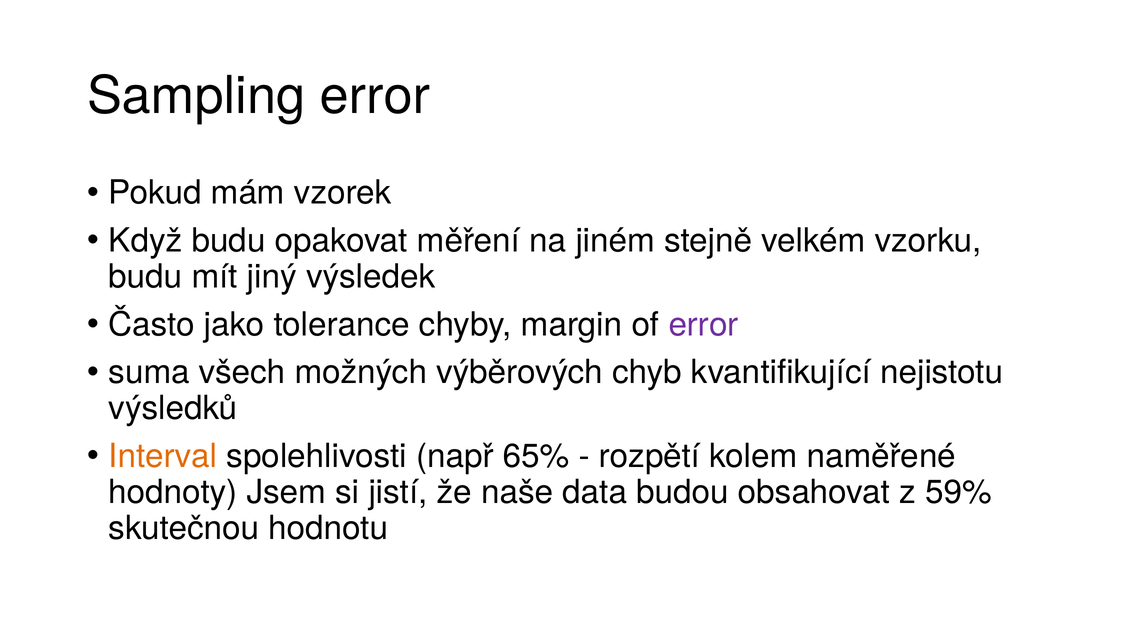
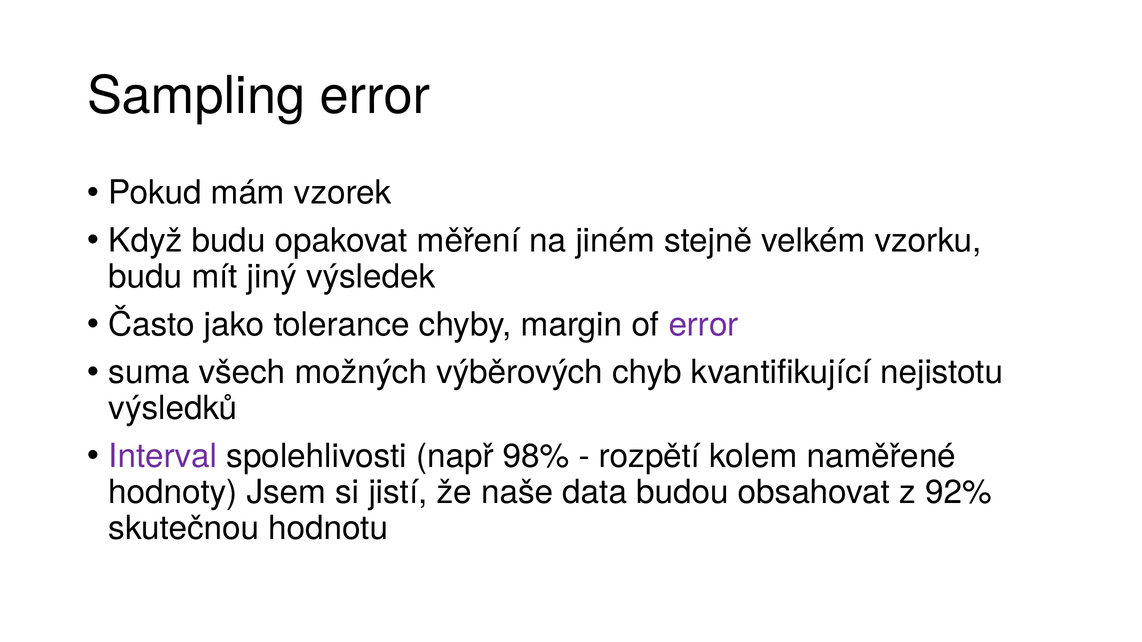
Interval colour: orange -> purple
65%: 65% -> 98%
59%: 59% -> 92%
